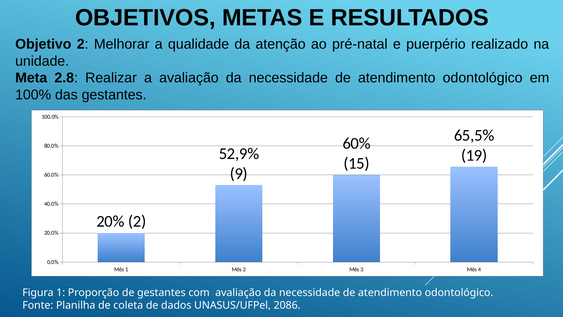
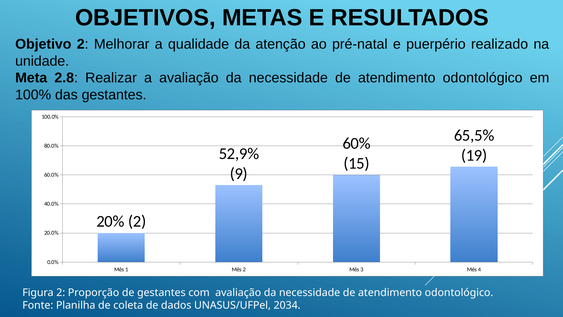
Figura 1: 1 -> 2
2086: 2086 -> 2034
